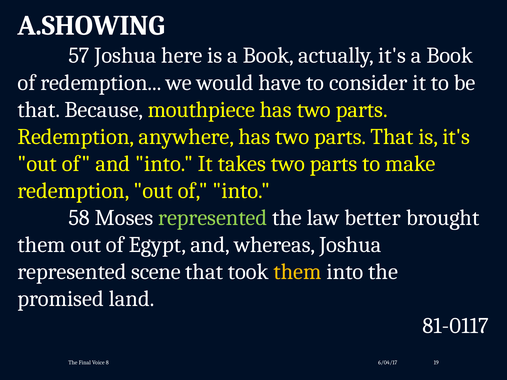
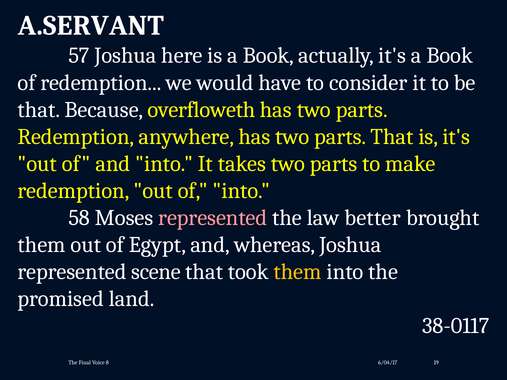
A.SHOWING: A.SHOWING -> A.SERVANT
mouthpiece: mouthpiece -> overfloweth
represented at (213, 218) colour: light green -> pink
81-0117: 81-0117 -> 38-0117
